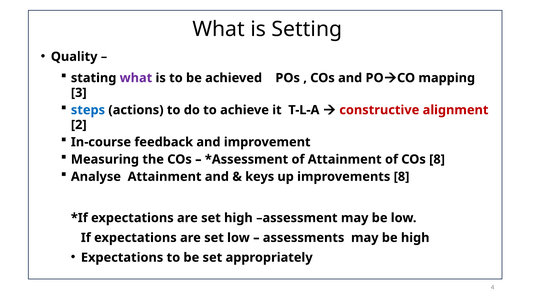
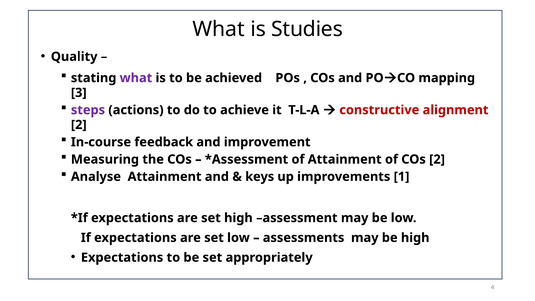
Setting: Setting -> Studies
steps colour: blue -> purple
COs 8: 8 -> 2
improvements 8: 8 -> 1
